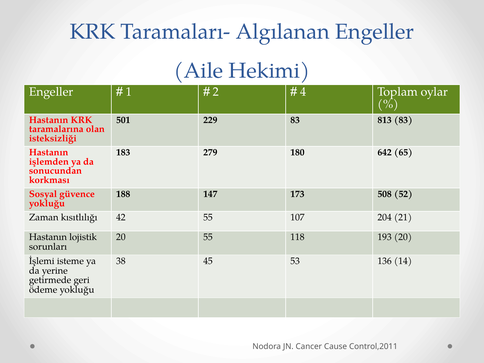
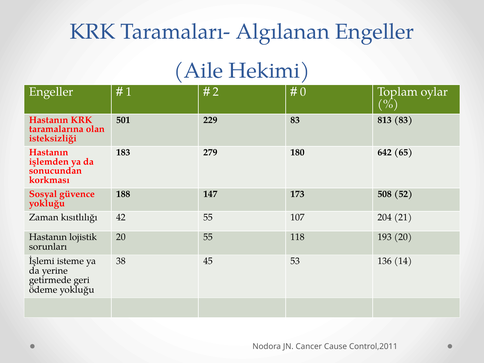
4: 4 -> 0
